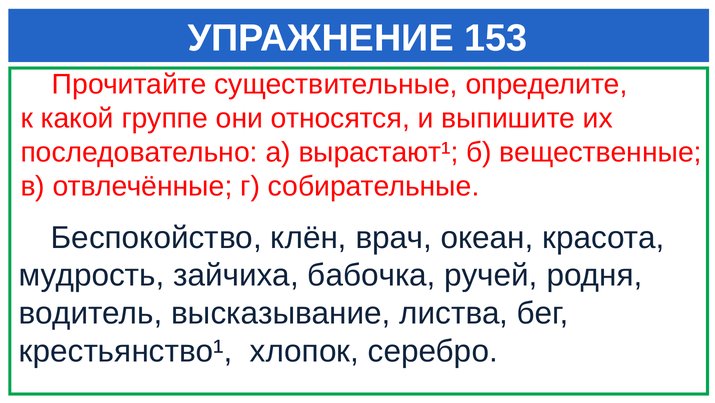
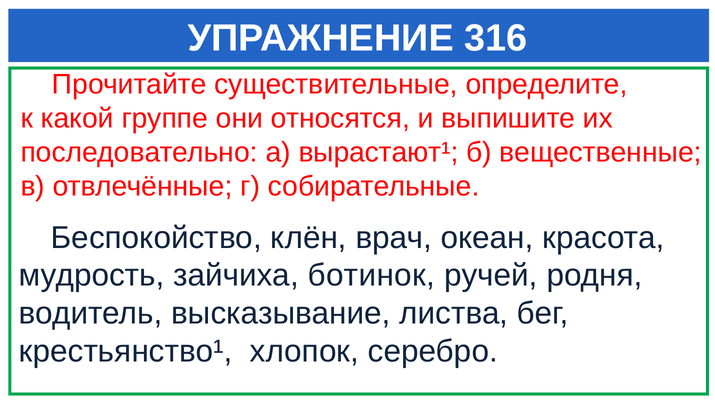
153: 153 -> 316
бабочка: бабочка -> ботинок
